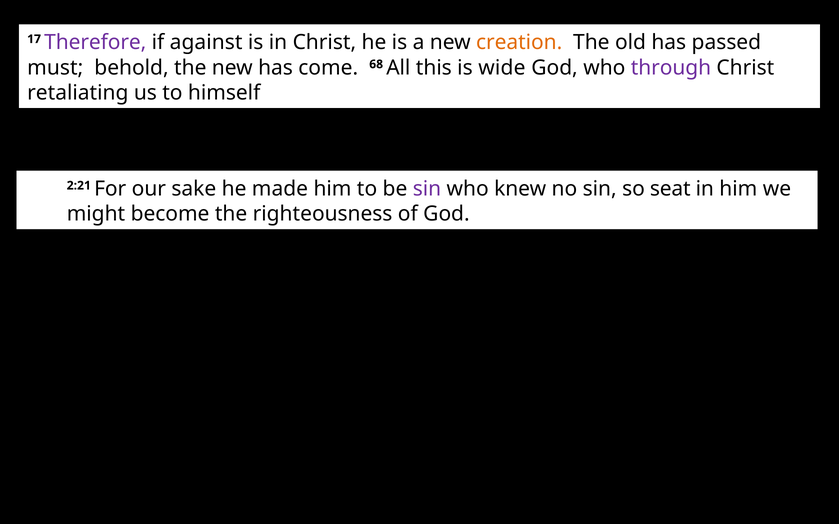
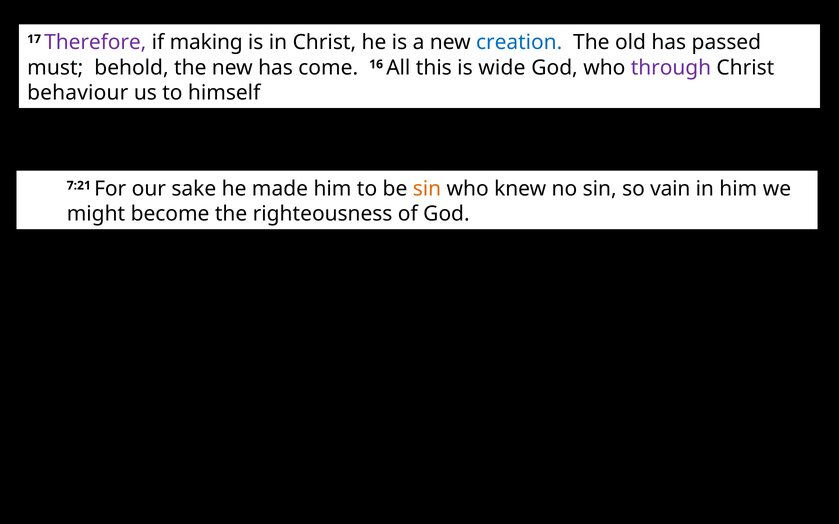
against: against -> making
creation colour: orange -> blue
68: 68 -> 16
retaliating: retaliating -> behaviour
2:21: 2:21 -> 7:21
sin at (427, 189) colour: purple -> orange
seat: seat -> vain
